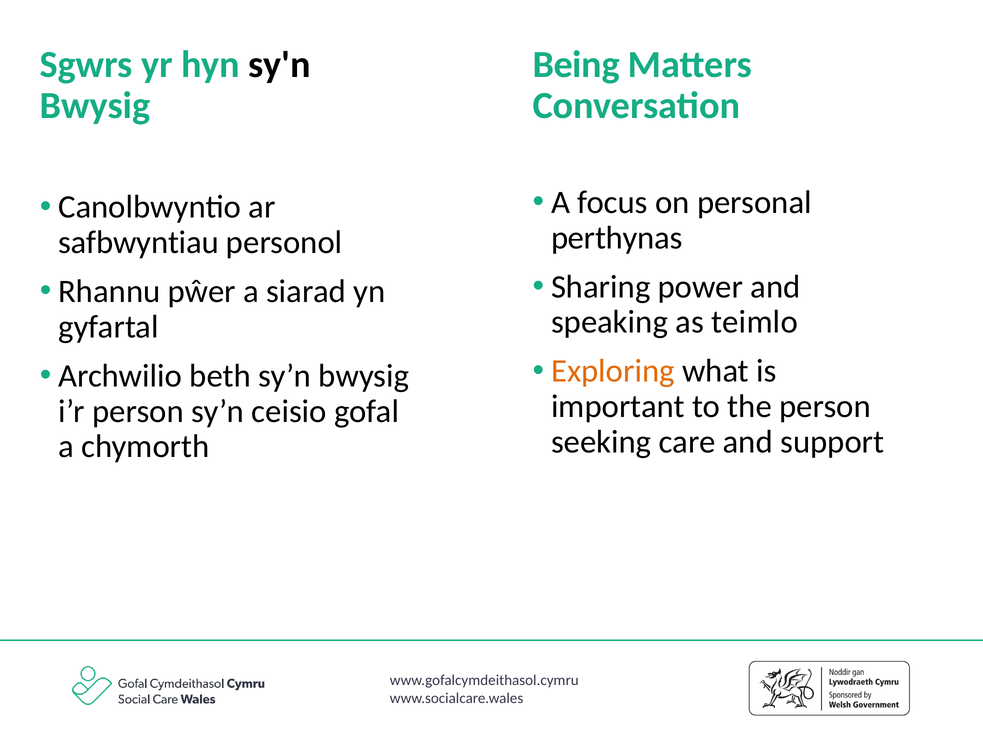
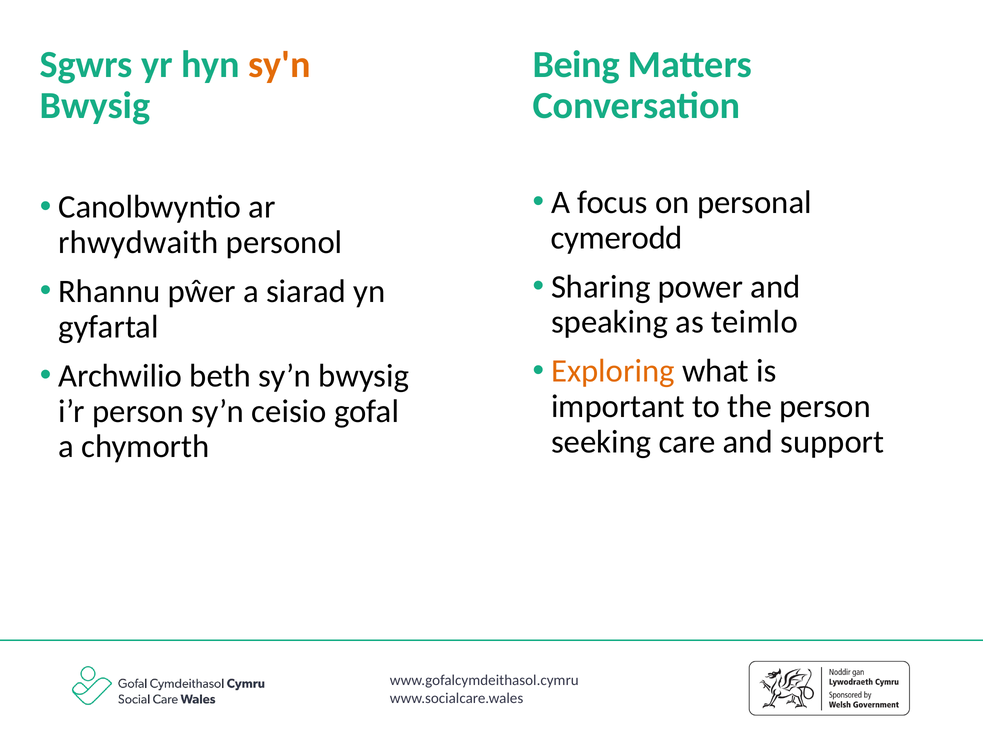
sy'n colour: black -> orange
perthynas: perthynas -> cymerodd
safbwyntiau: safbwyntiau -> rhwydwaith
